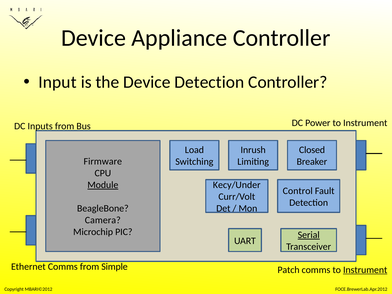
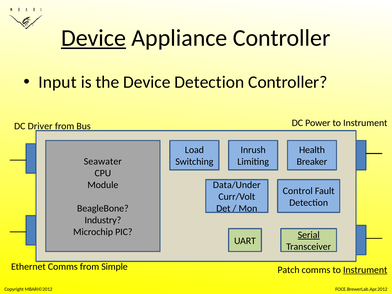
Device at (94, 38) underline: none -> present
Inputs: Inputs -> Driver
Closed: Closed -> Health
Firmware: Firmware -> Seawater
Module underline: present -> none
Kecy/Under: Kecy/Under -> Data/Under
Camera: Camera -> Industry
